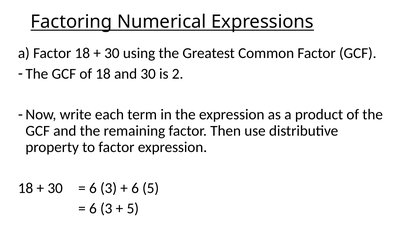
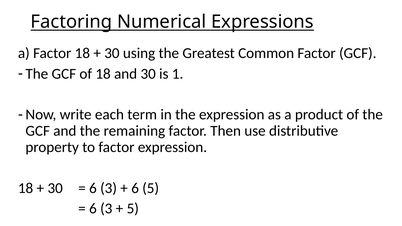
2: 2 -> 1
